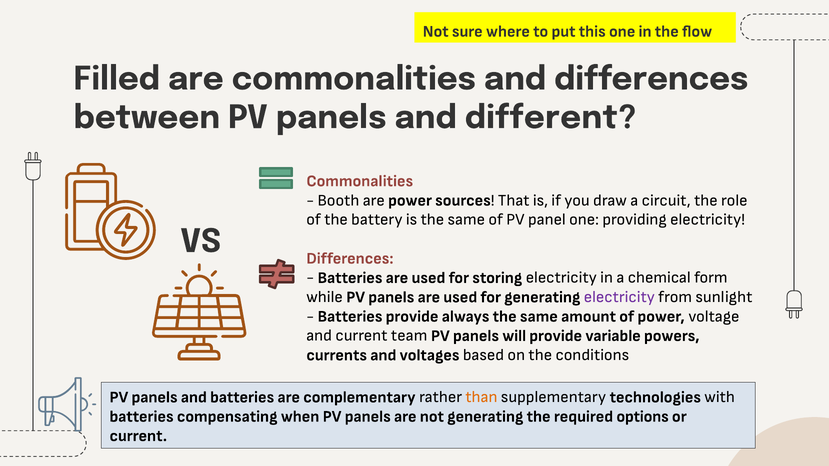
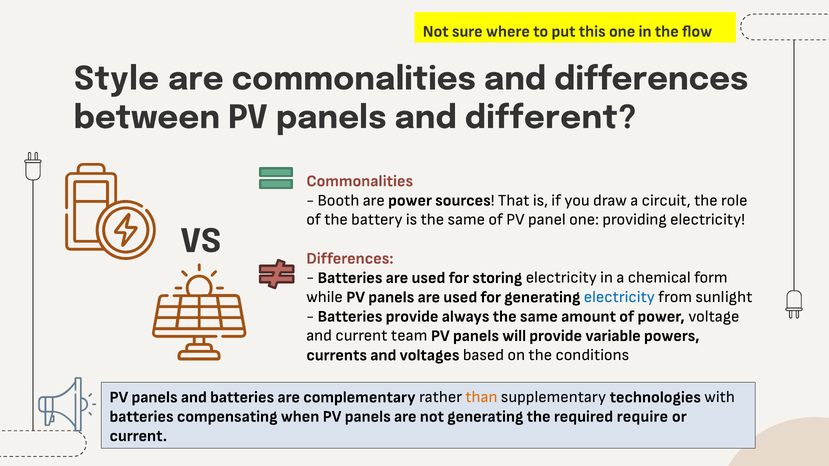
Filled: Filled -> Style
electricity at (619, 297) colour: purple -> blue
options: options -> require
